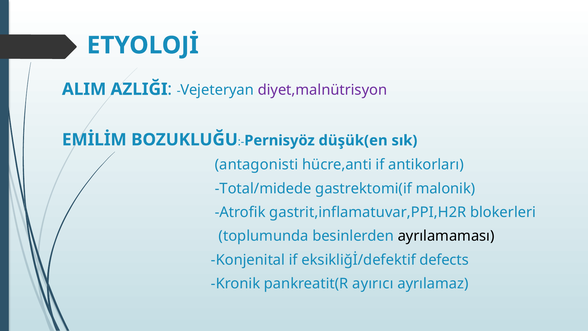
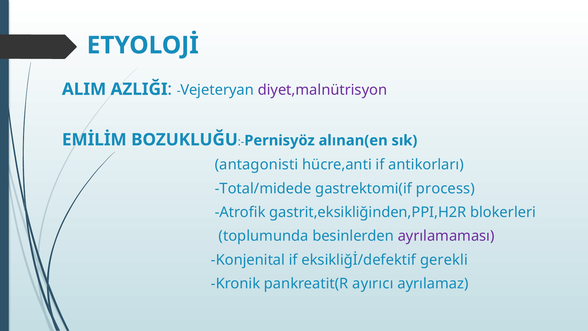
düşük(en: düşük(en -> alınan(en
malonik: malonik -> process
gastrit,inflamatuvar,PPI,H2R: gastrit,inflamatuvar,PPI,H2R -> gastrit,eksikliğinden,PPI,H2R
ayrılamaması colour: black -> purple
defects: defects -> gerekli
